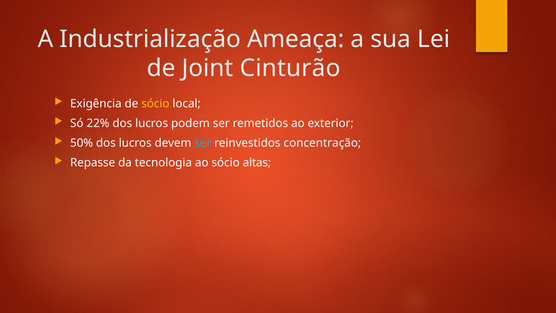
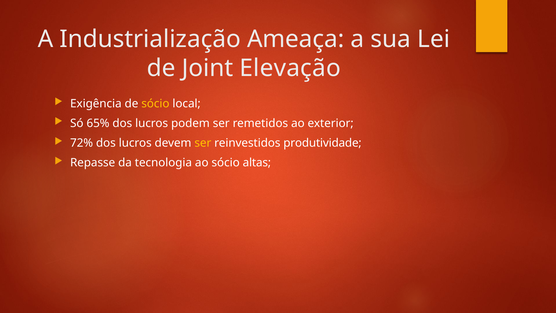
Cinturão: Cinturão -> Elevação
22%: 22% -> 65%
50%: 50% -> 72%
ser at (203, 143) colour: light blue -> yellow
concentração: concentração -> produtividade
